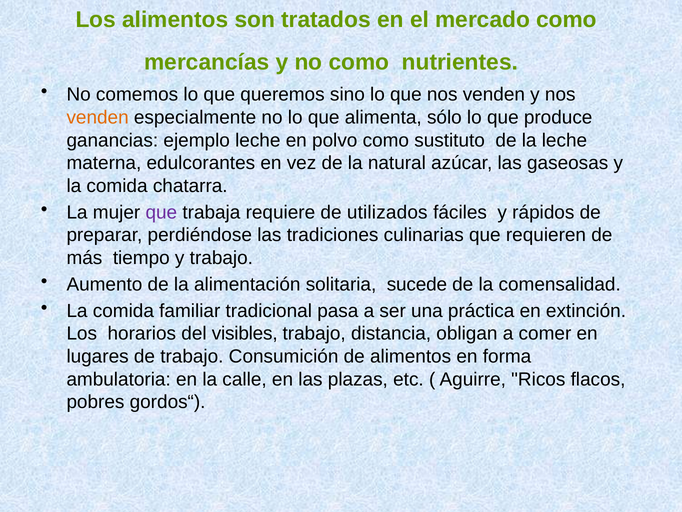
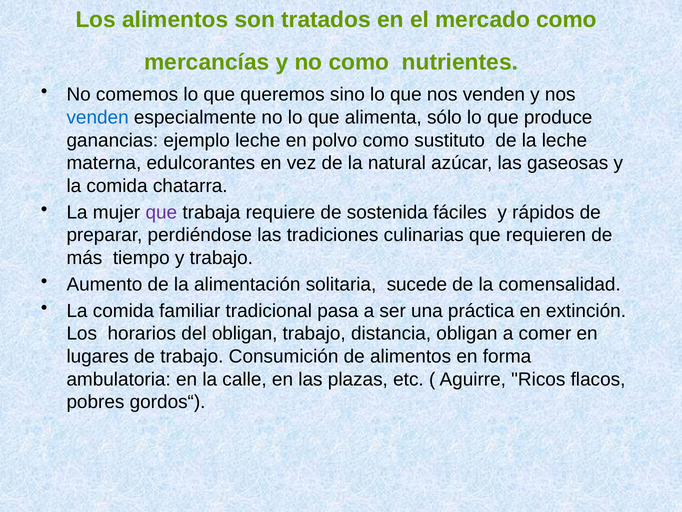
venden at (98, 117) colour: orange -> blue
utilizados: utilizados -> sostenida
del visibles: visibles -> obligan
